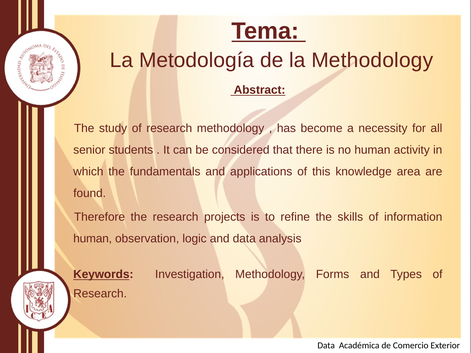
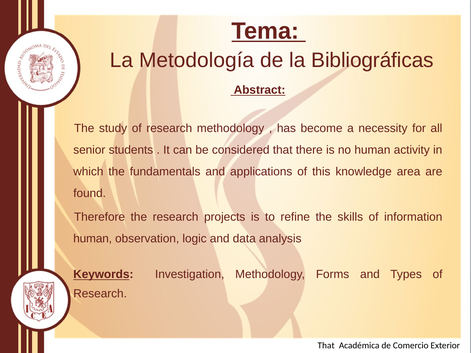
la Methodology: Methodology -> Bibliográficas
Data at (326, 346): Data -> That
